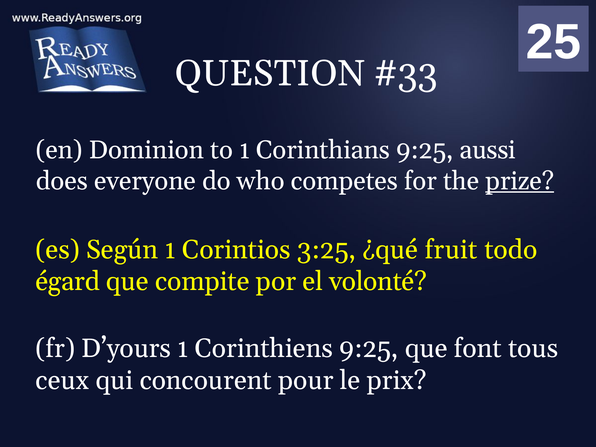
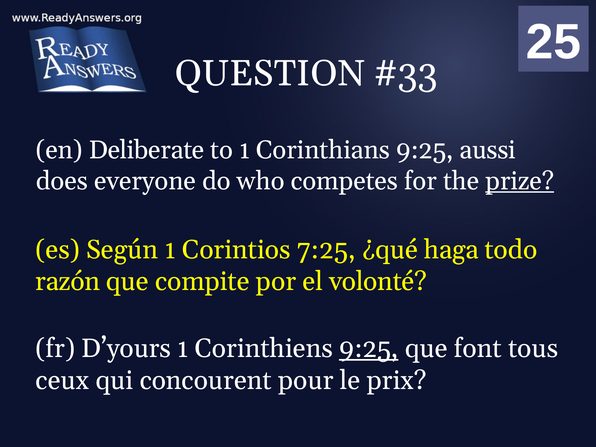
Dominion: Dominion -> Deliberate
3:25: 3:25 -> 7:25
fruit: fruit -> haga
égard: égard -> razón
9:25 at (369, 349) underline: none -> present
